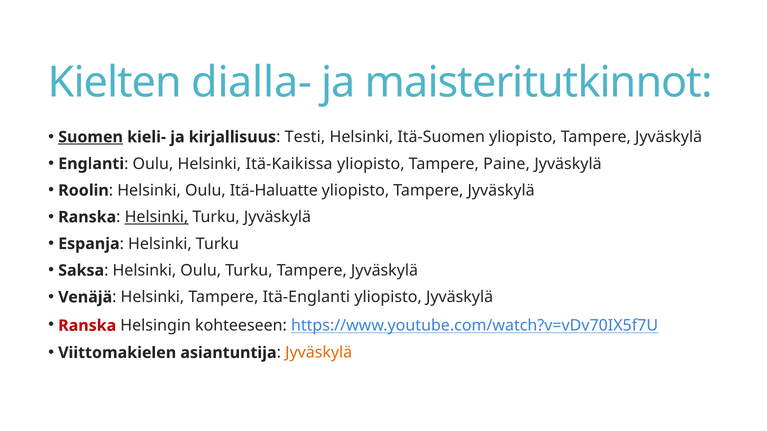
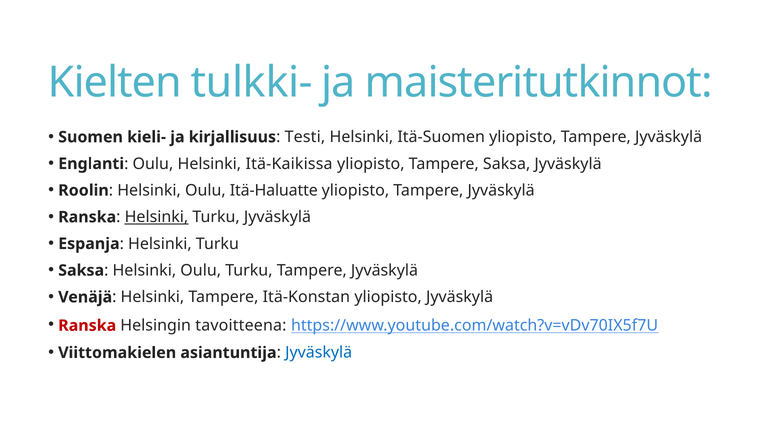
dialla-: dialla- -> tulkki-
Suomen underline: present -> none
Tampere Paine: Paine -> Saksa
Itä-Englanti: Itä-Englanti -> Itä-Konstan
kohteeseen: kohteeseen -> tavoitteena
Jyväskylä at (319, 353) colour: orange -> blue
